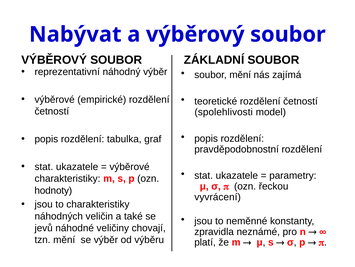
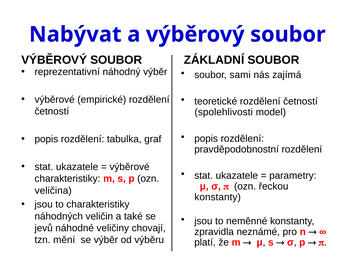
soubor mění: mění -> sami
hodnoty: hodnoty -> veličina
vyvrácení at (218, 196): vyvrácení -> konstanty
